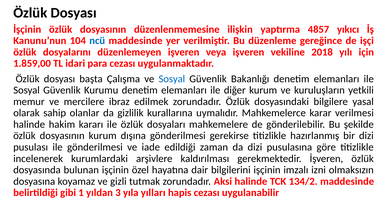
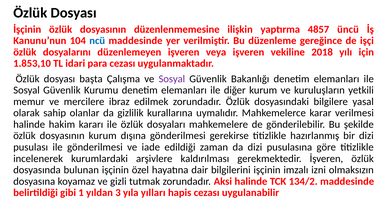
yıkıcı: yıkıcı -> üncü
1.859,00: 1.859,00 -> 1.853,10
Sosyal at (172, 79) colour: blue -> purple
